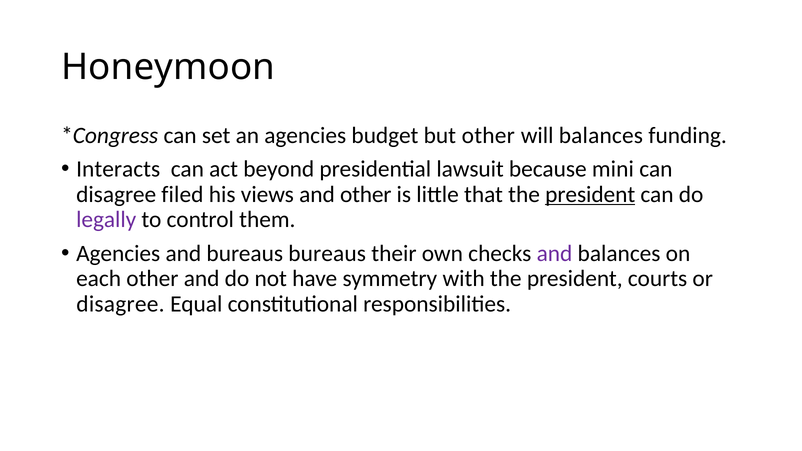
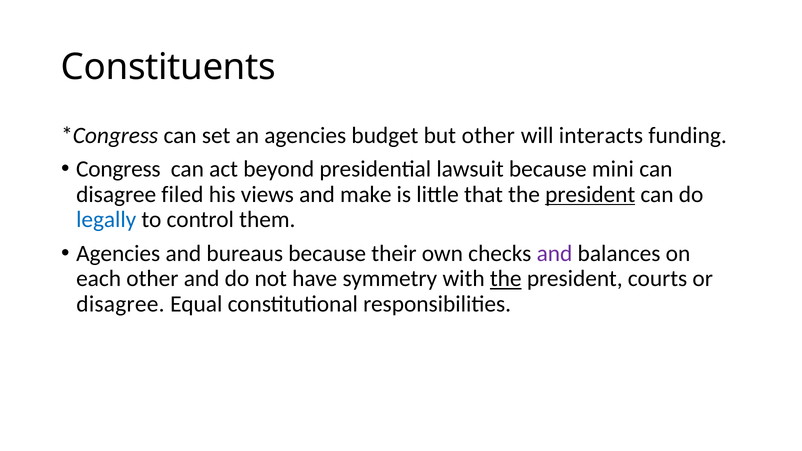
Honeymoon: Honeymoon -> Constituents
will balances: balances -> interacts
Interacts: Interacts -> Congress
and other: other -> make
legally colour: purple -> blue
bureaus bureaus: bureaus -> because
the at (506, 279) underline: none -> present
